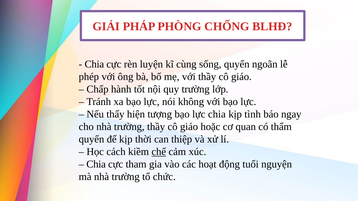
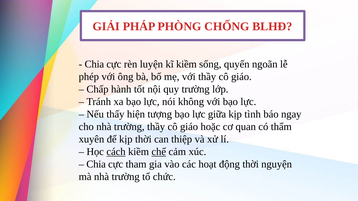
kĩ cùng: cùng -> kiềm
lực chia: chia -> giữa
quyến at (91, 139): quyến -> xuyên
cách underline: none -> present
động tuổi: tuổi -> thời
